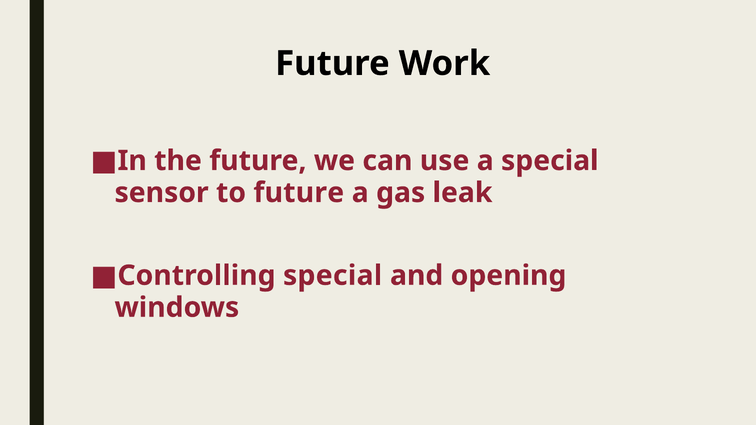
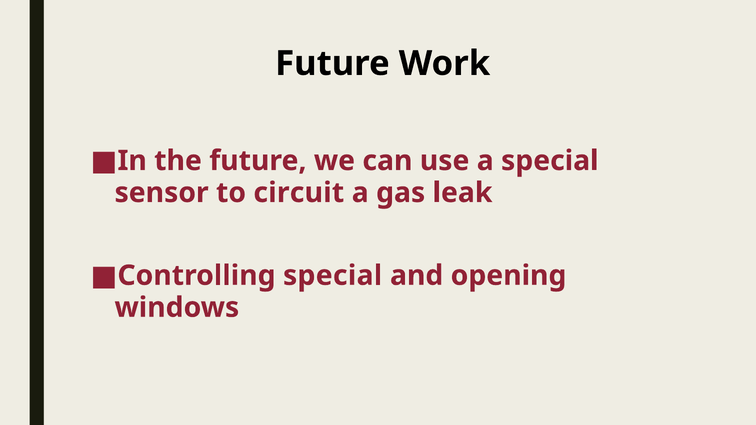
to future: future -> circuit
